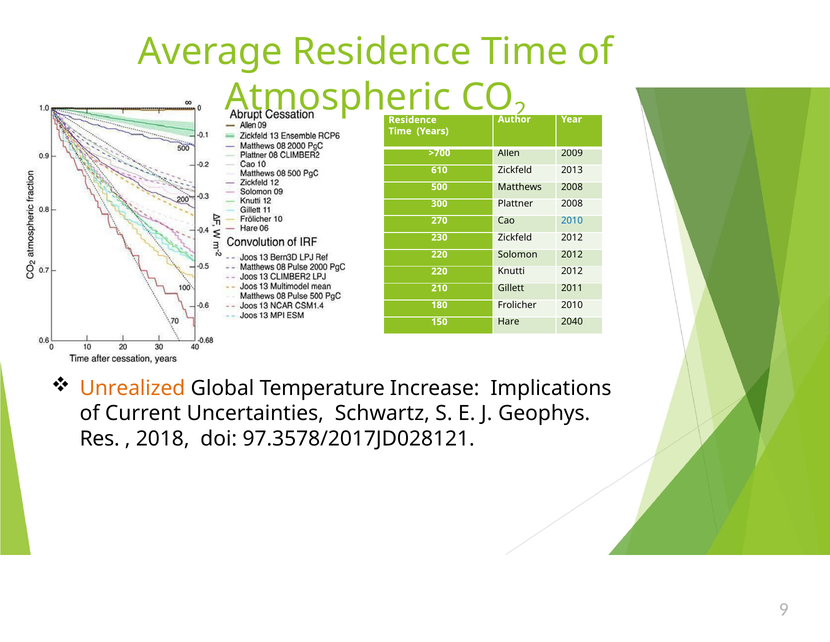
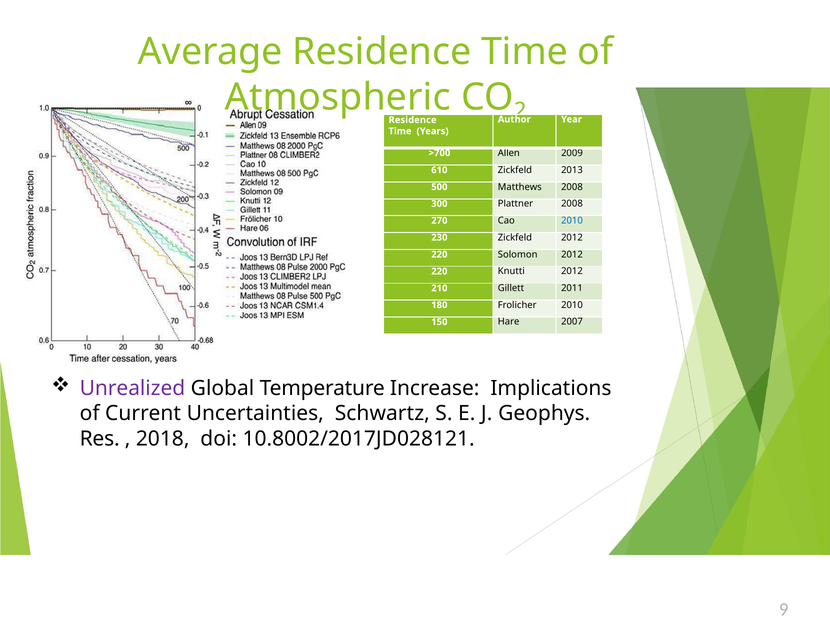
2040: 2040 -> 2007
Unrealized colour: orange -> purple
97.3578/2017JD028121: 97.3578/2017JD028121 -> 10.8002/2017JD028121
